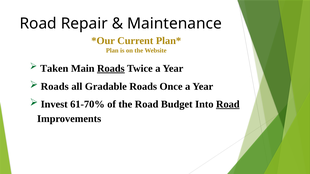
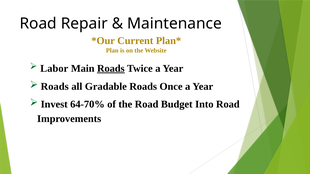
Taken: Taken -> Labor
61-70%: 61-70% -> 64-70%
Road at (228, 104) underline: present -> none
